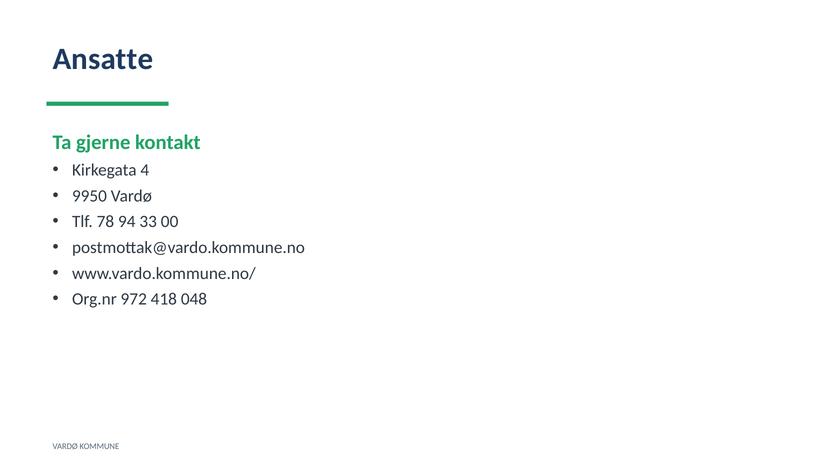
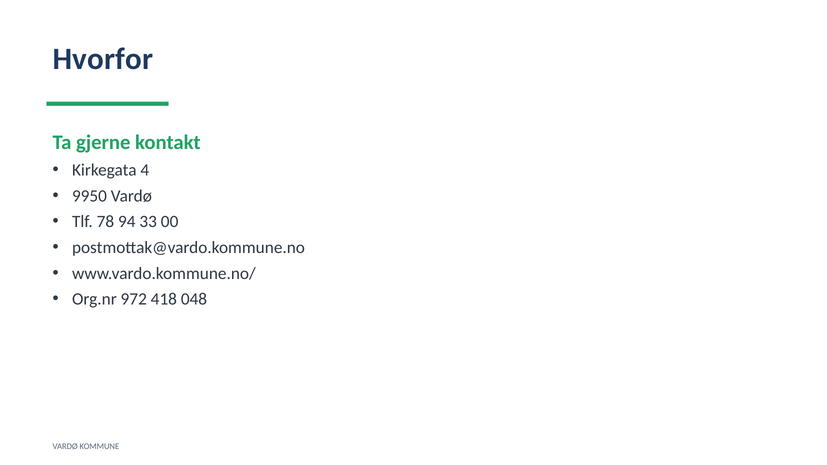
Ansatte: Ansatte -> Hvorfor
